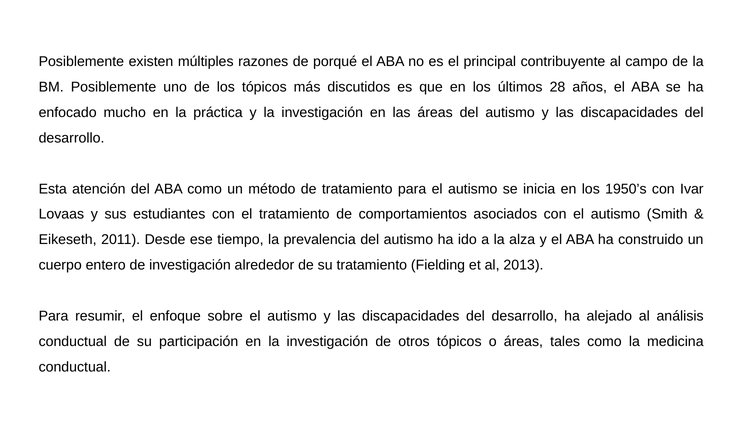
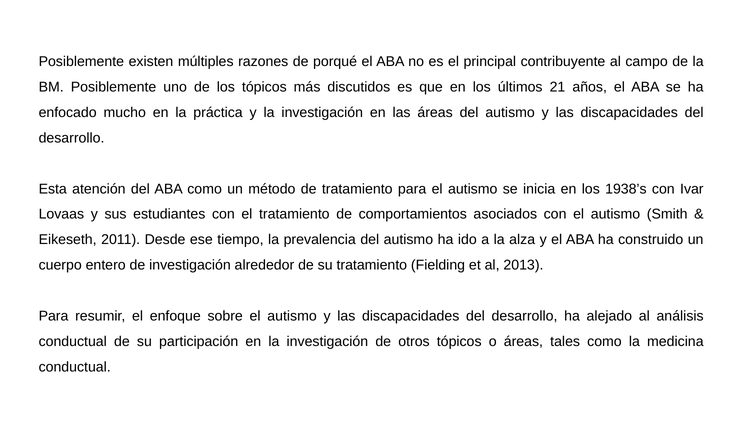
28: 28 -> 21
1950’s: 1950’s -> 1938’s
